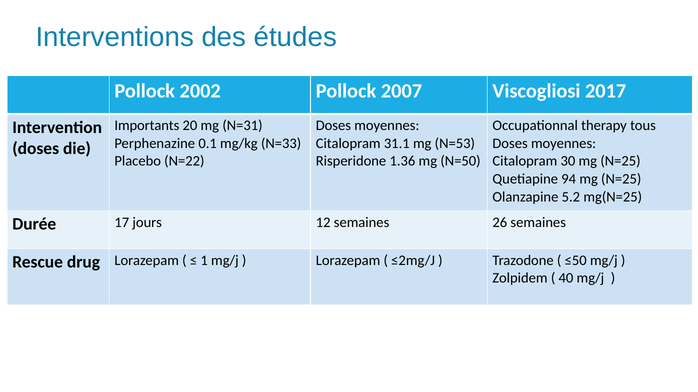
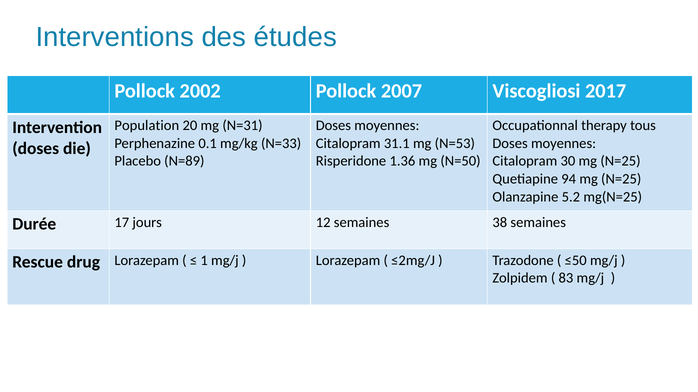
Importants: Importants -> Population
N=22: N=22 -> N=89
26: 26 -> 38
40: 40 -> 83
